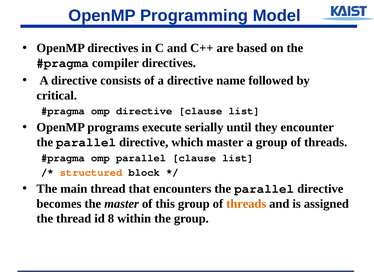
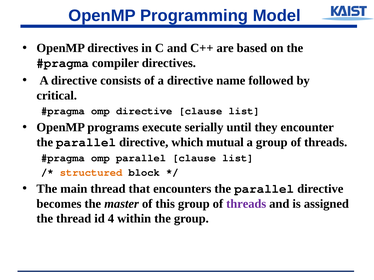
which master: master -> mutual
threads at (246, 204) colour: orange -> purple
8: 8 -> 4
